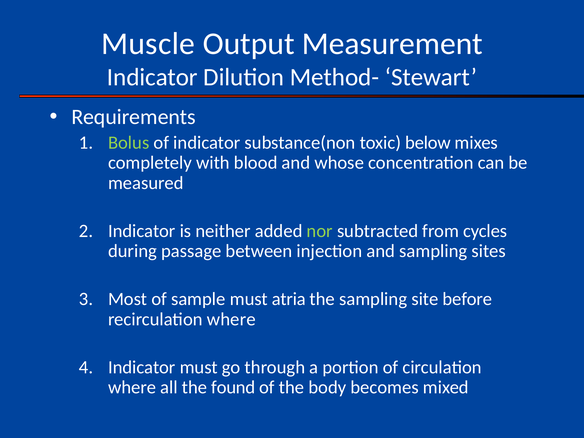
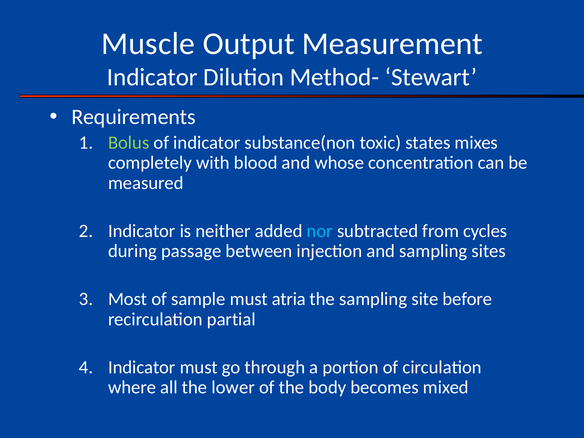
below: below -> states
nor colour: light green -> light blue
recirculation where: where -> partial
found: found -> lower
